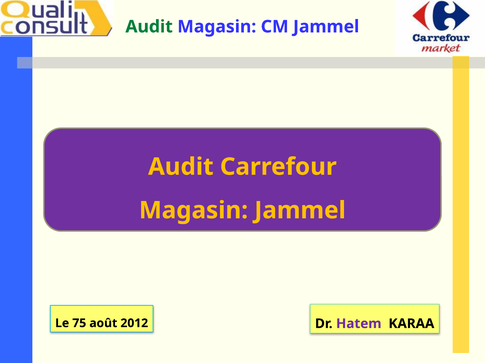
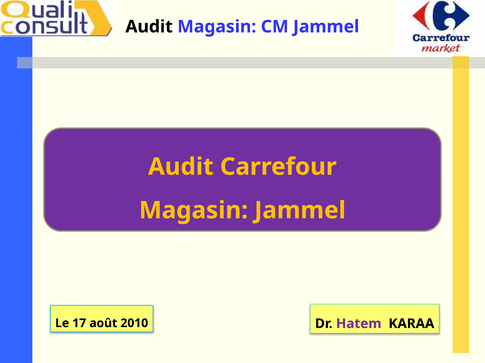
Audit at (149, 27) colour: green -> black
75: 75 -> 17
2012: 2012 -> 2010
